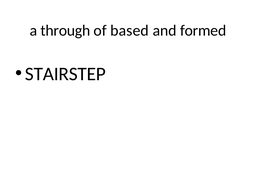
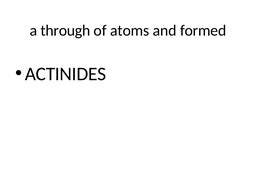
based: based -> atoms
STAIRSTEP: STAIRSTEP -> ACTINIDES
